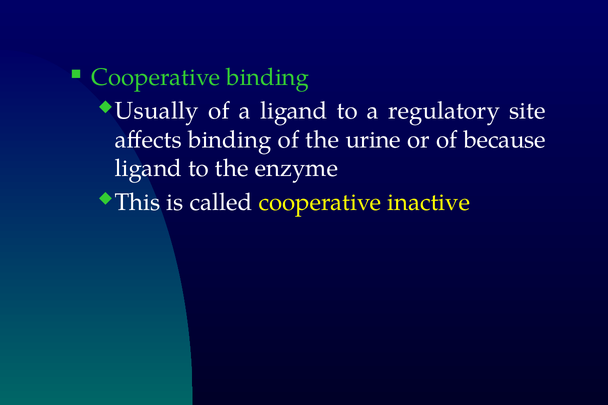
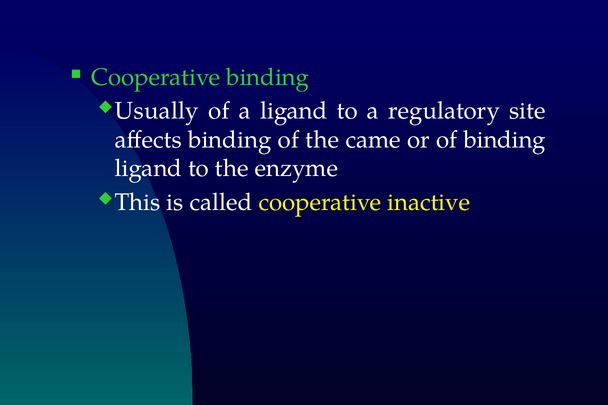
urine: urine -> came
of because: because -> binding
